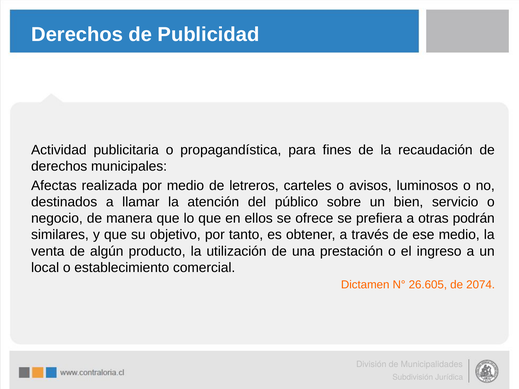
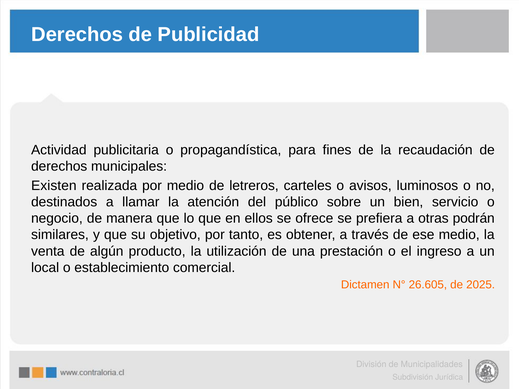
Afectas: Afectas -> Existen
2074: 2074 -> 2025
